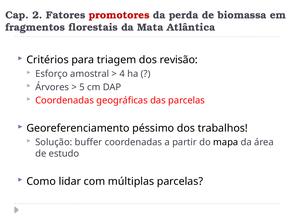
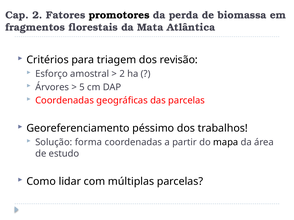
promotores colour: red -> black
4 at (122, 74): 4 -> 2
buffer: buffer -> forma
